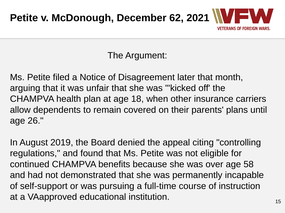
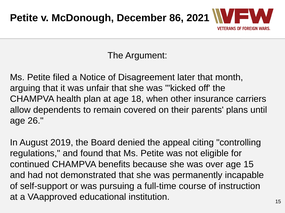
62: 62 -> 86
age 58: 58 -> 15
